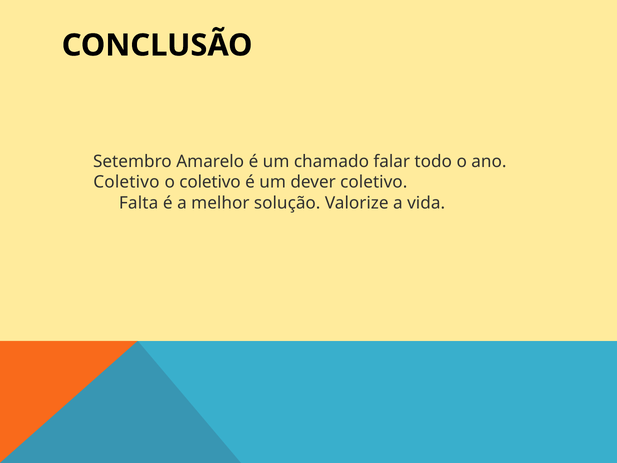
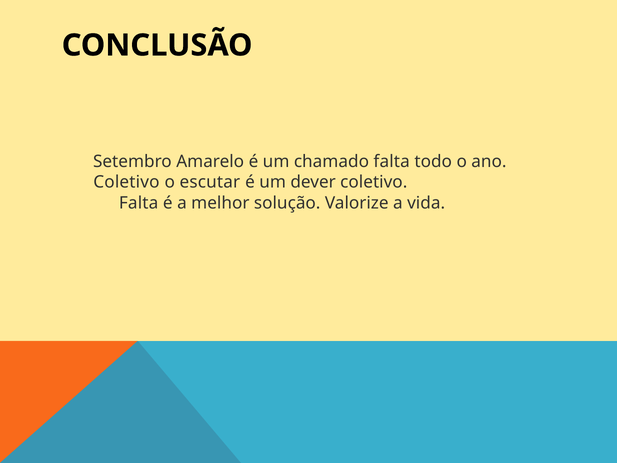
chamado falar: falar -> falta
o coletivo: coletivo -> escutar
